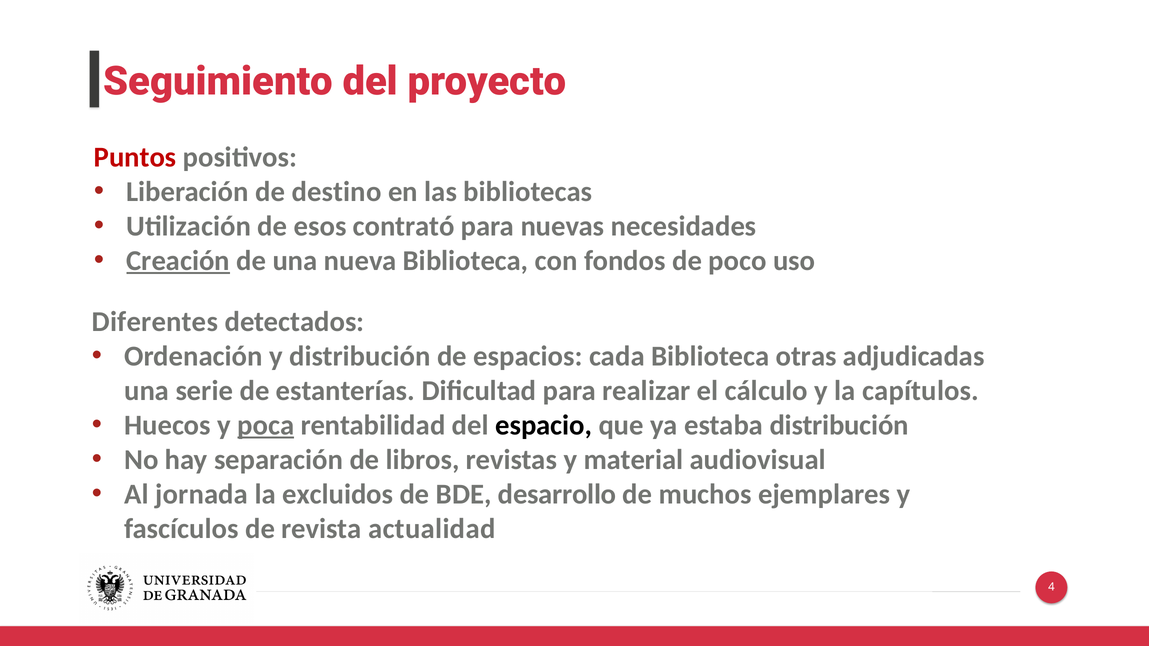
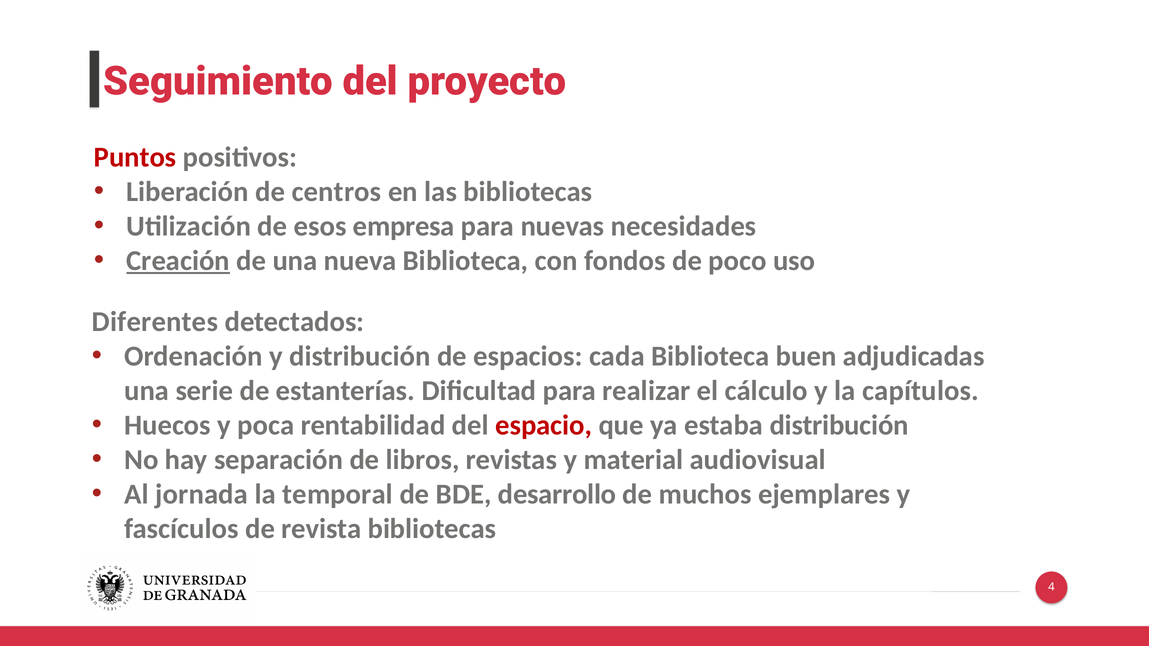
destino: destino -> centros
contrató: contrató -> empresa
otras: otras -> buen
poca underline: present -> none
espacio colour: black -> red
excluidos: excluidos -> temporal
revista actualidad: actualidad -> bibliotecas
